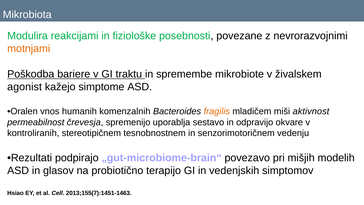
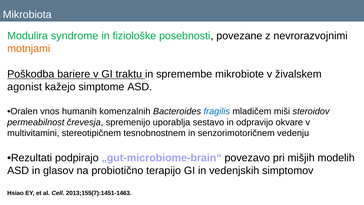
reakcijami: reakcijami -> syndrome
fragilis colour: orange -> blue
aktivnost: aktivnost -> steroidov
kontroliranih: kontroliranih -> multivitamini
